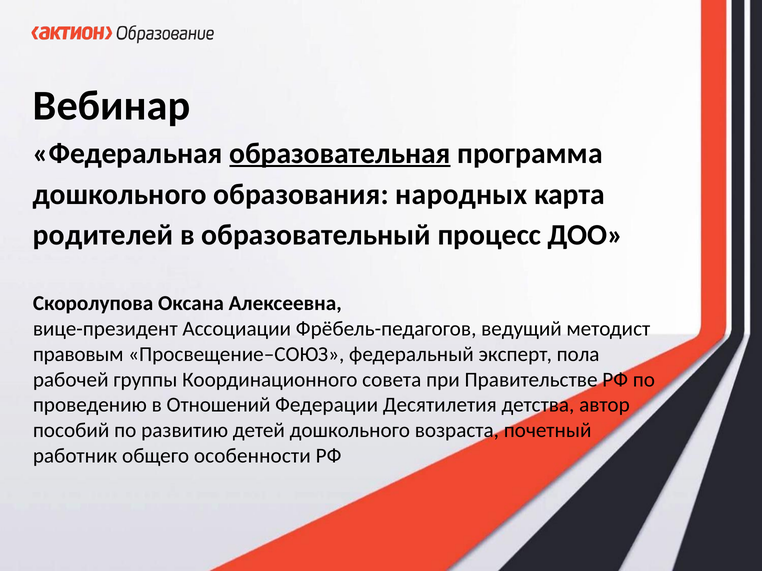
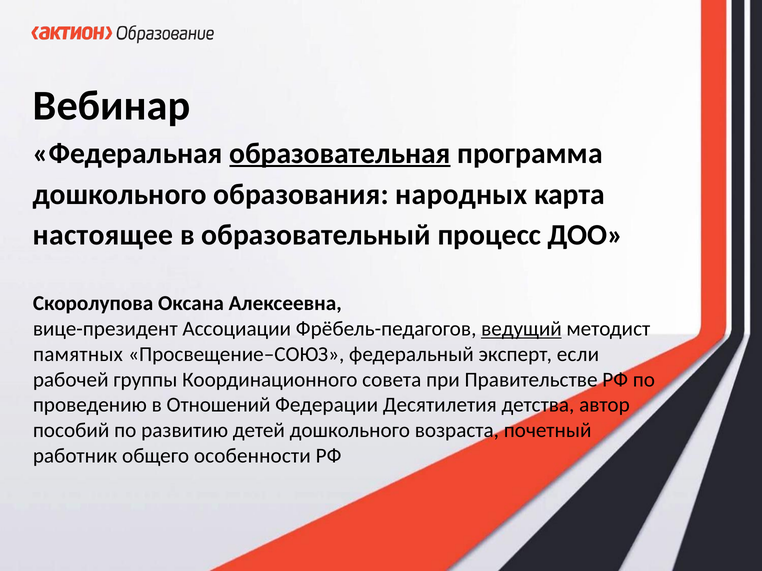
родителей: родителей -> настоящее
ведущий underline: none -> present
правовым: правовым -> памятных
пола: пола -> если
